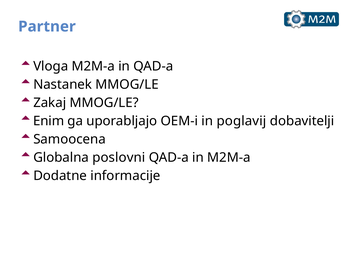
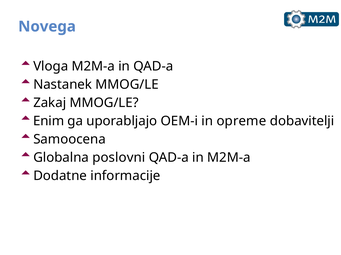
Partner: Partner -> Novega
poglavij: poglavij -> opreme
